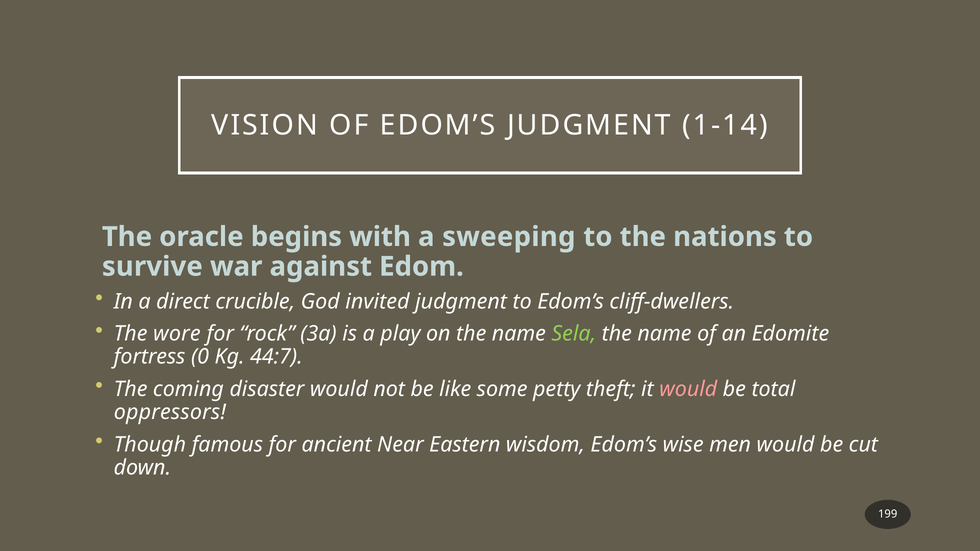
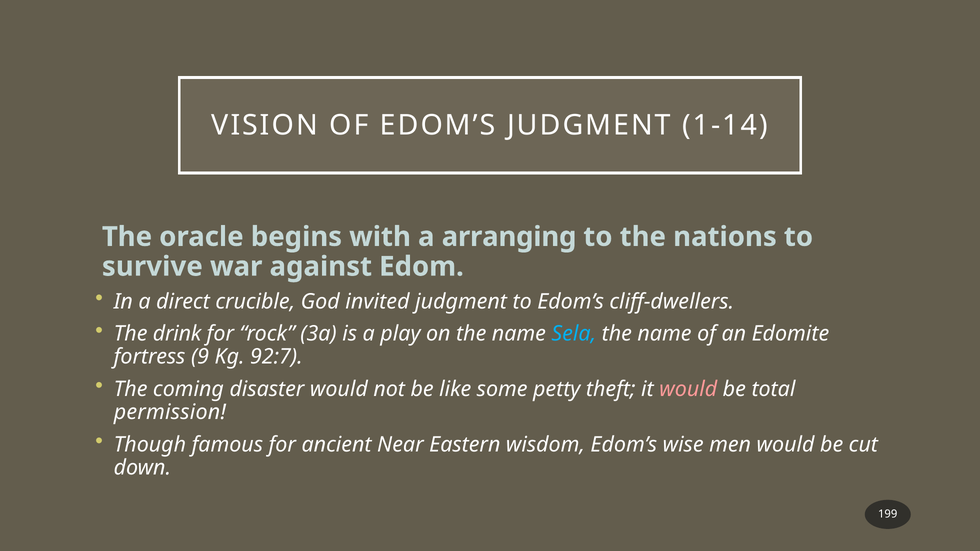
sweeping: sweeping -> arranging
wore: wore -> drink
Sela colour: light green -> light blue
0: 0 -> 9
44:7: 44:7 -> 92:7
oppressors: oppressors -> permission
